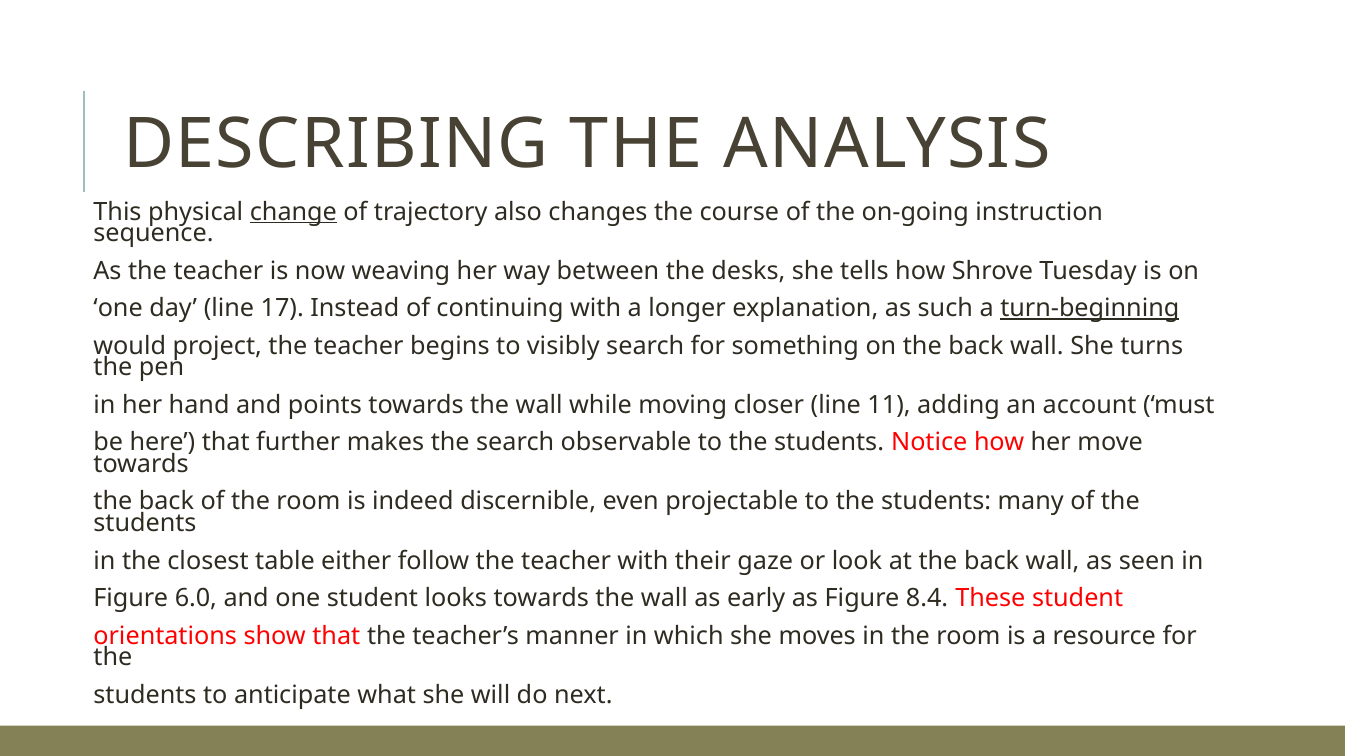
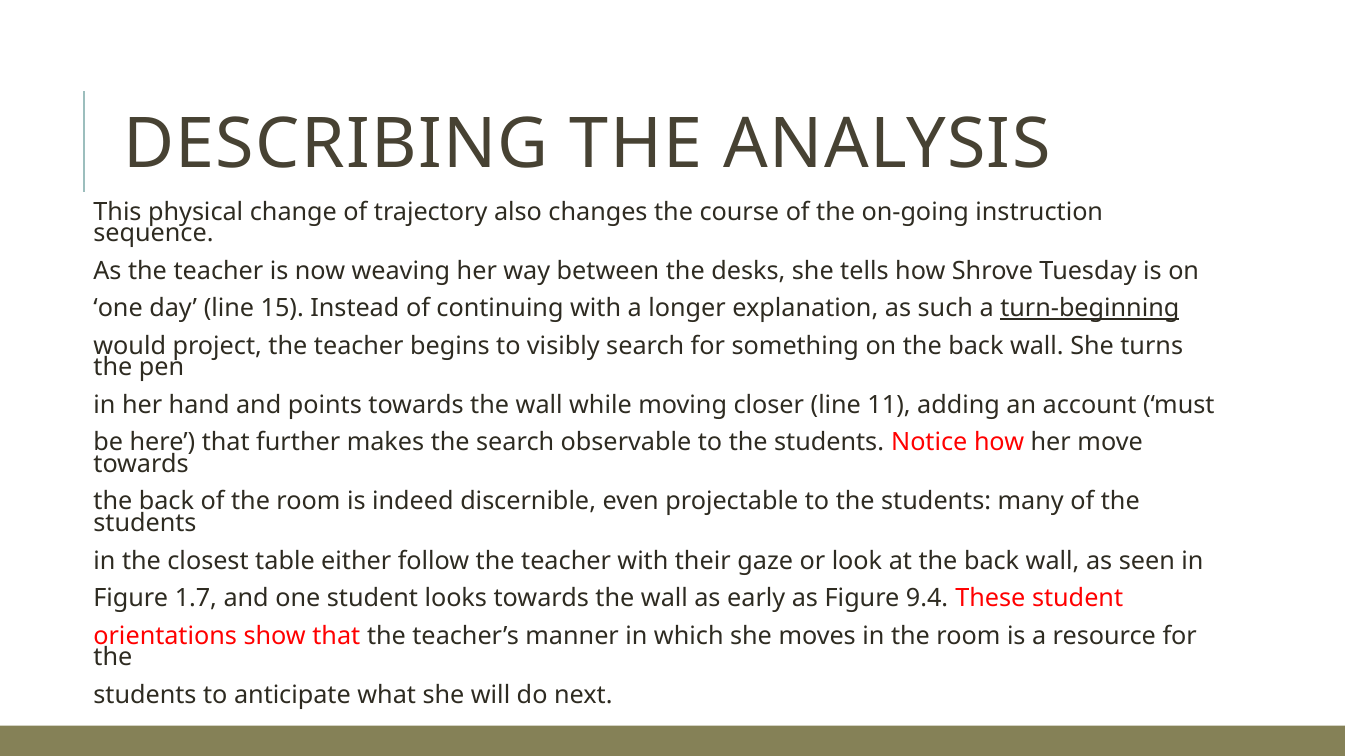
change underline: present -> none
17: 17 -> 15
6.0: 6.0 -> 1.7
8.4: 8.4 -> 9.4
